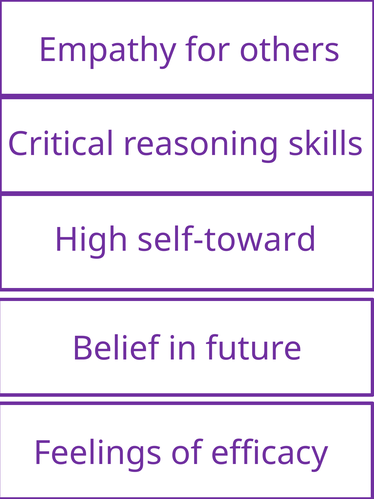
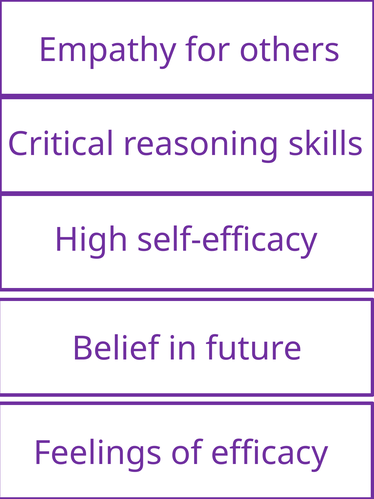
self-toward: self-toward -> self-efficacy
